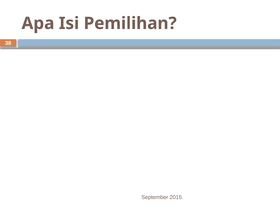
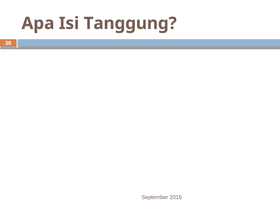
Pemilihan: Pemilihan -> Tanggung
